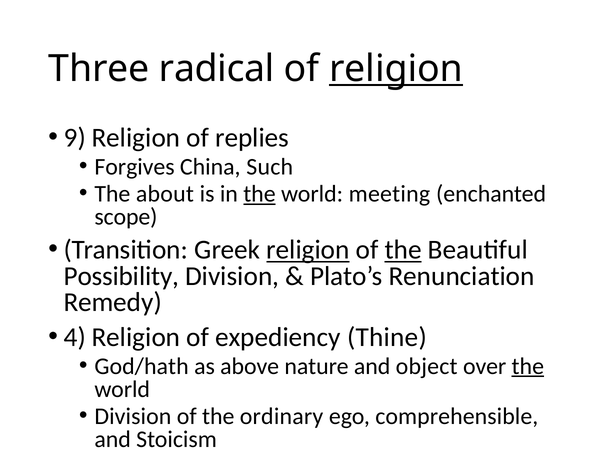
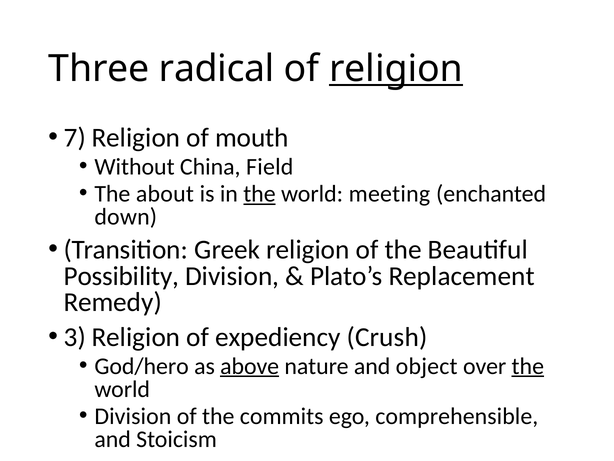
9: 9 -> 7
replies: replies -> mouth
Forgives: Forgives -> Without
Such: Such -> Field
scope: scope -> down
religion at (308, 250) underline: present -> none
the at (403, 250) underline: present -> none
Renunciation: Renunciation -> Replacement
4: 4 -> 3
Thine: Thine -> Crush
God/hath: God/hath -> God/hero
above underline: none -> present
ordinary: ordinary -> commits
